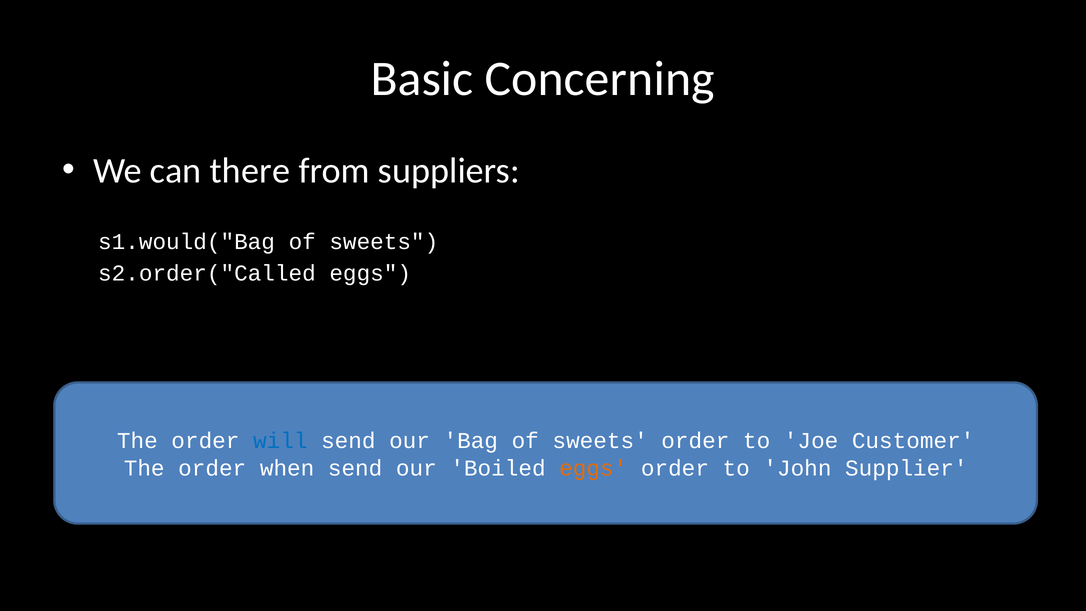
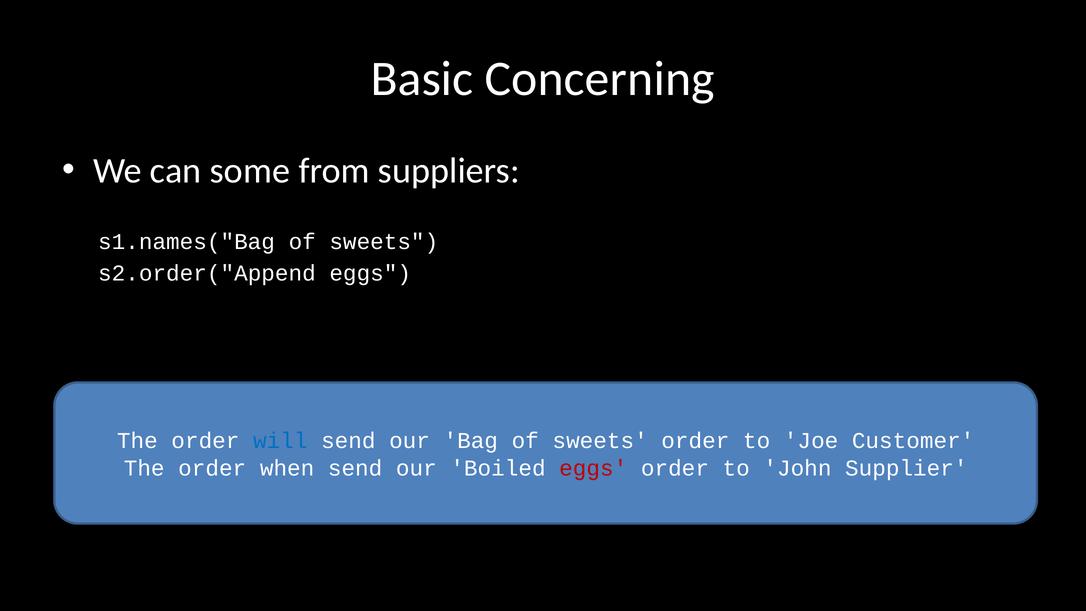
there: there -> some
s1.would("Bag: s1.would("Bag -> s1.names("Bag
s2.order("Called: s2.order("Called -> s2.order("Append
eggs at (593, 468) colour: orange -> red
